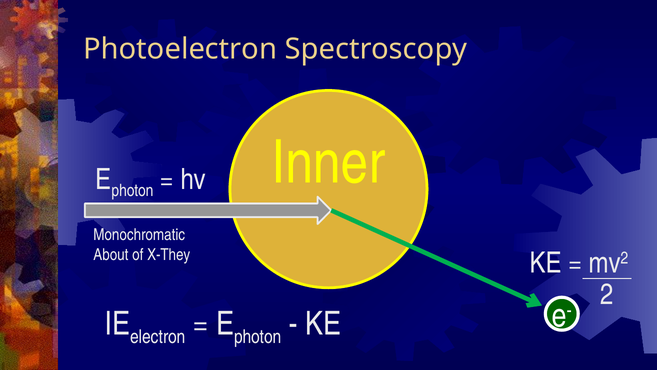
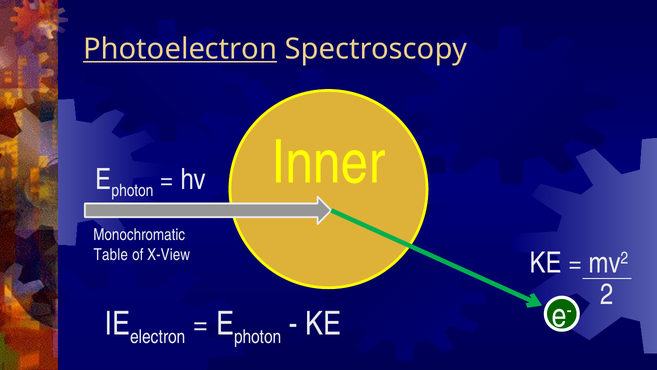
Photoelectron underline: none -> present
About: About -> Table
X-They: X-They -> X-View
